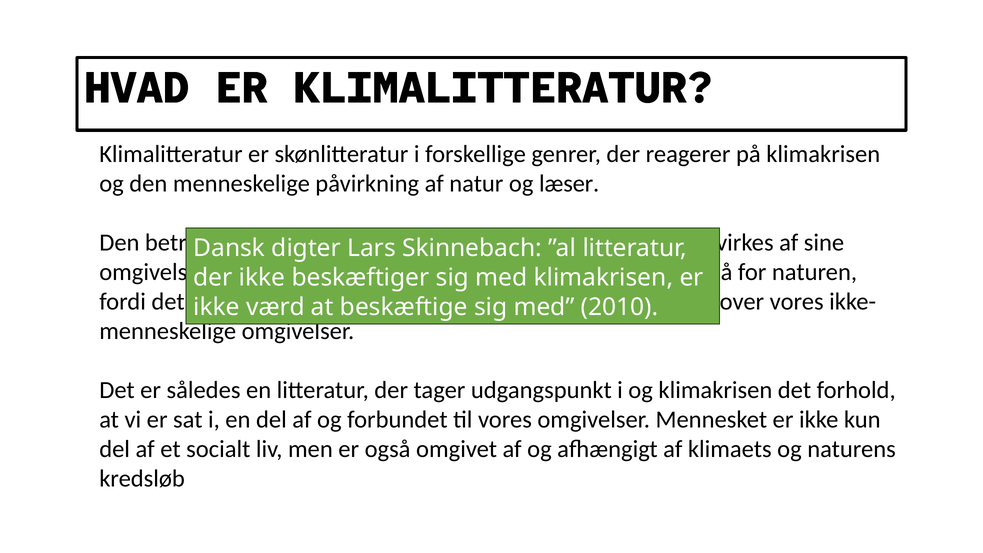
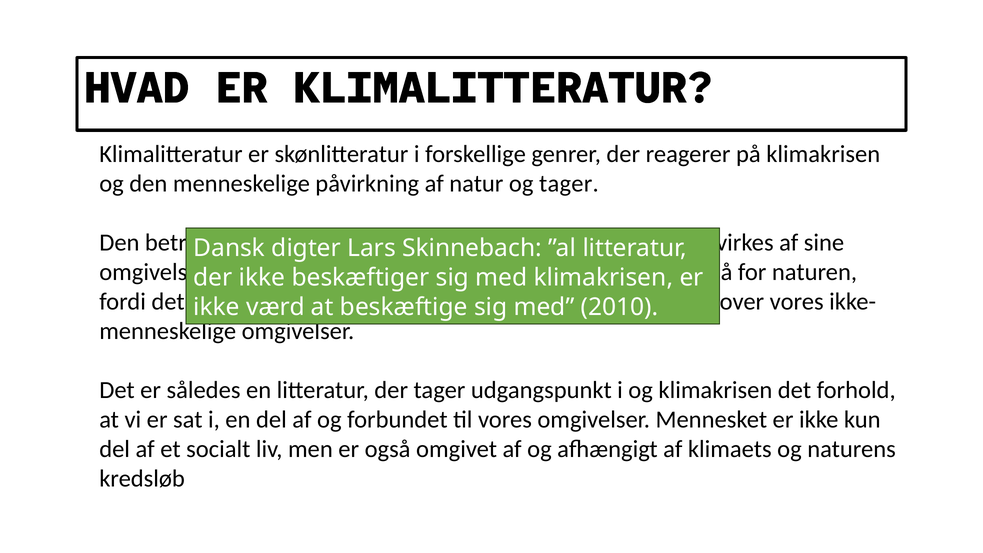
og læser: læser -> tager
